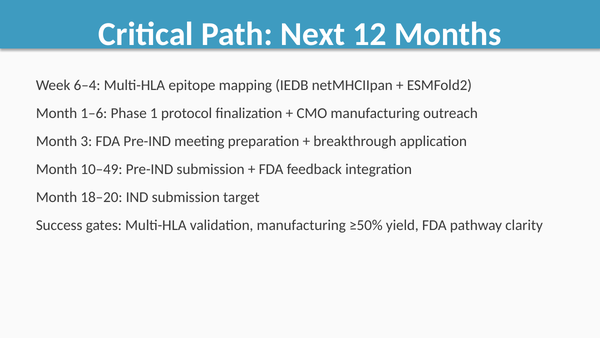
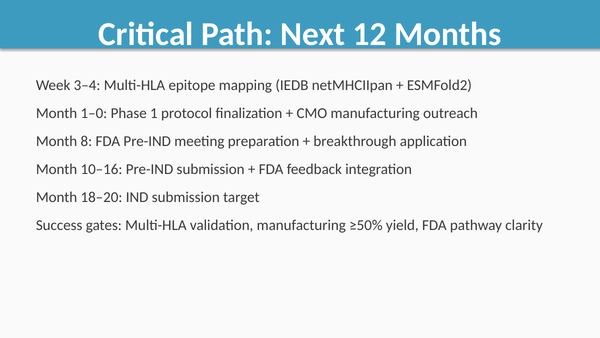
6–4: 6–4 -> 3–4
1–6: 1–6 -> 1–0
3: 3 -> 8
10–49: 10–49 -> 10–16
